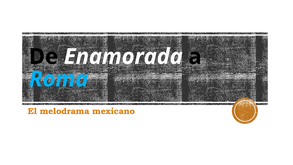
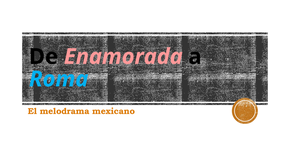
Enamorada colour: white -> pink
